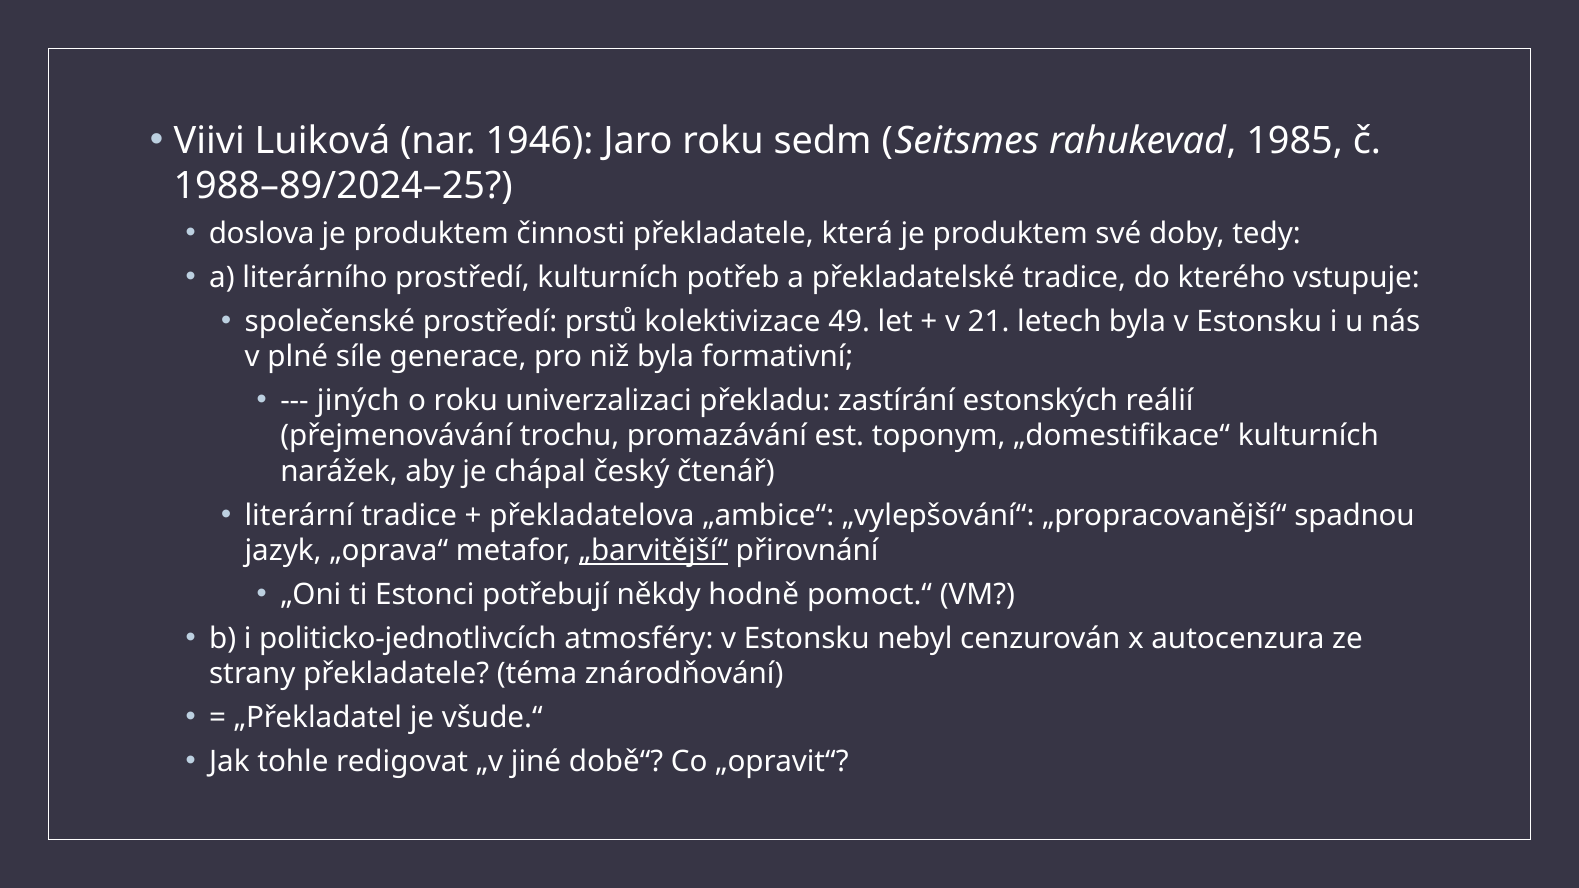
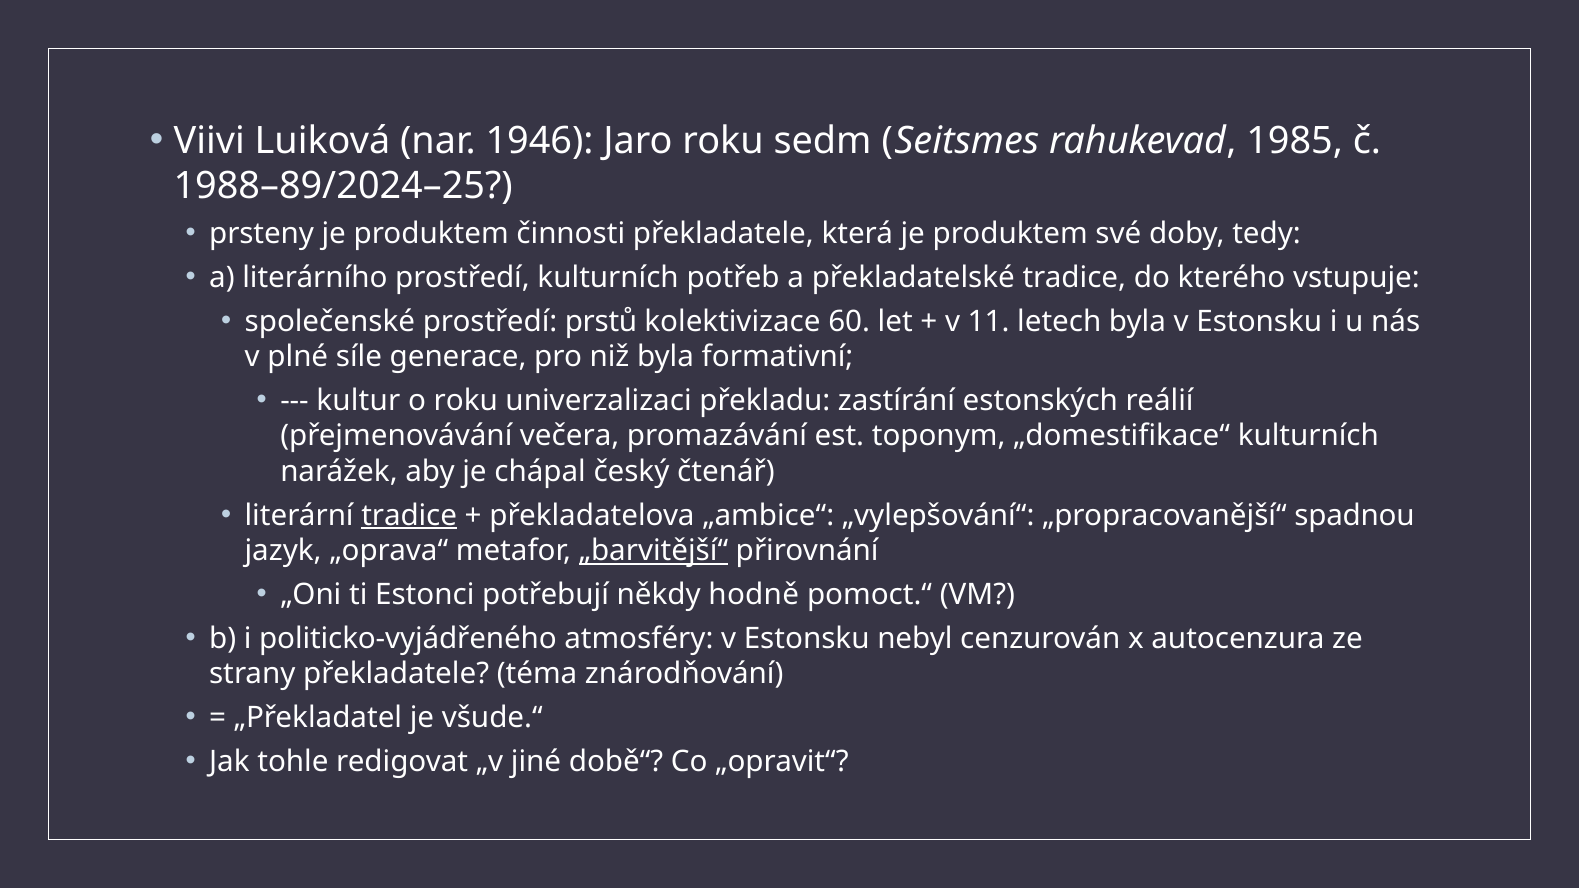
doslova: doslova -> prsteny
49: 49 -> 60
21: 21 -> 11
jiných: jiných -> kultur
trochu: trochu -> večera
tradice at (409, 516) underline: none -> present
politicko-jednotlivcích: politicko-jednotlivcích -> politicko-vyjádřeného
